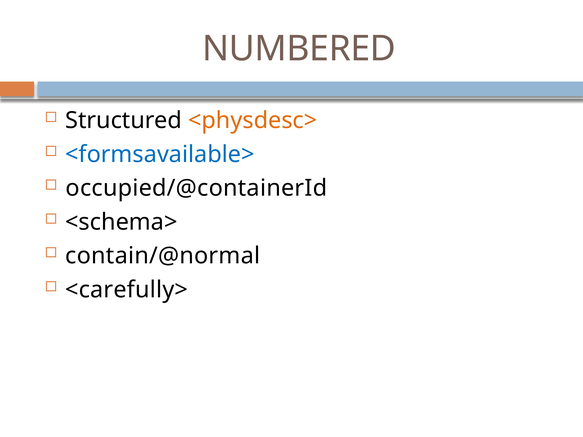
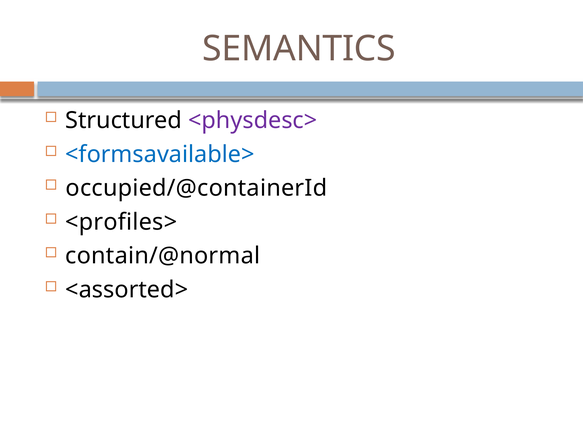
NUMBERED: NUMBERED -> SEMANTICS
<physdesc> colour: orange -> purple
<schema>: <schema> -> <profiles>
<carefully>: <carefully> -> <assorted>
